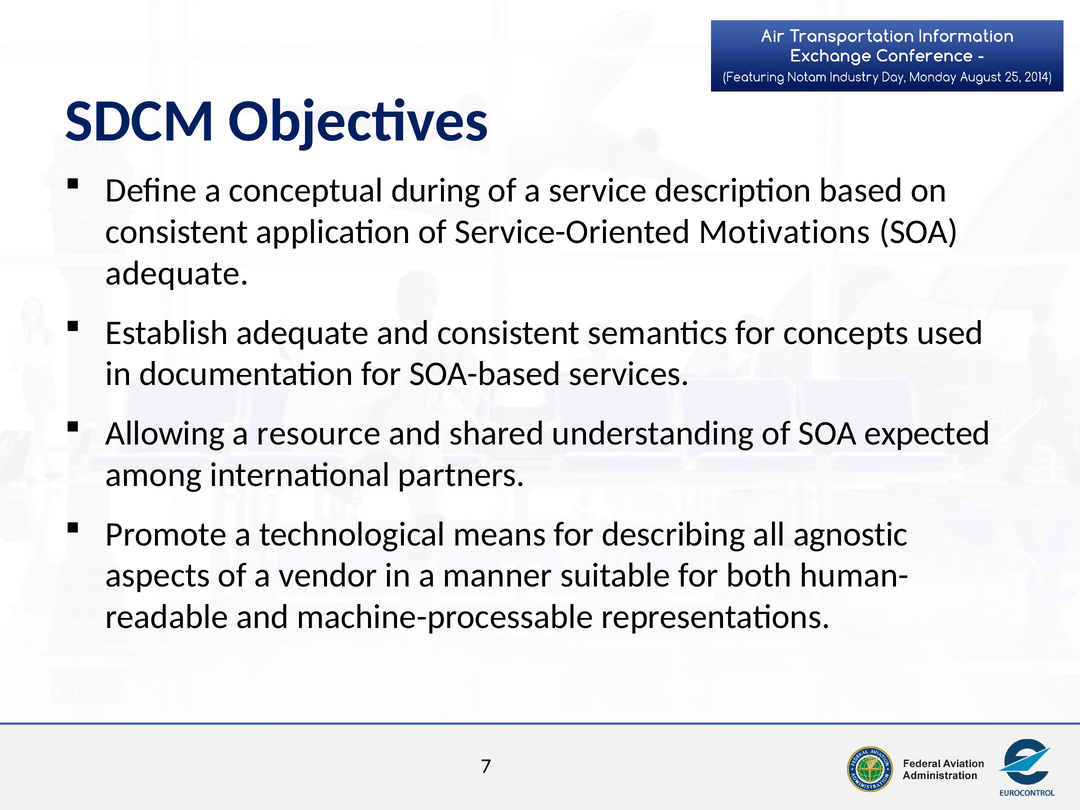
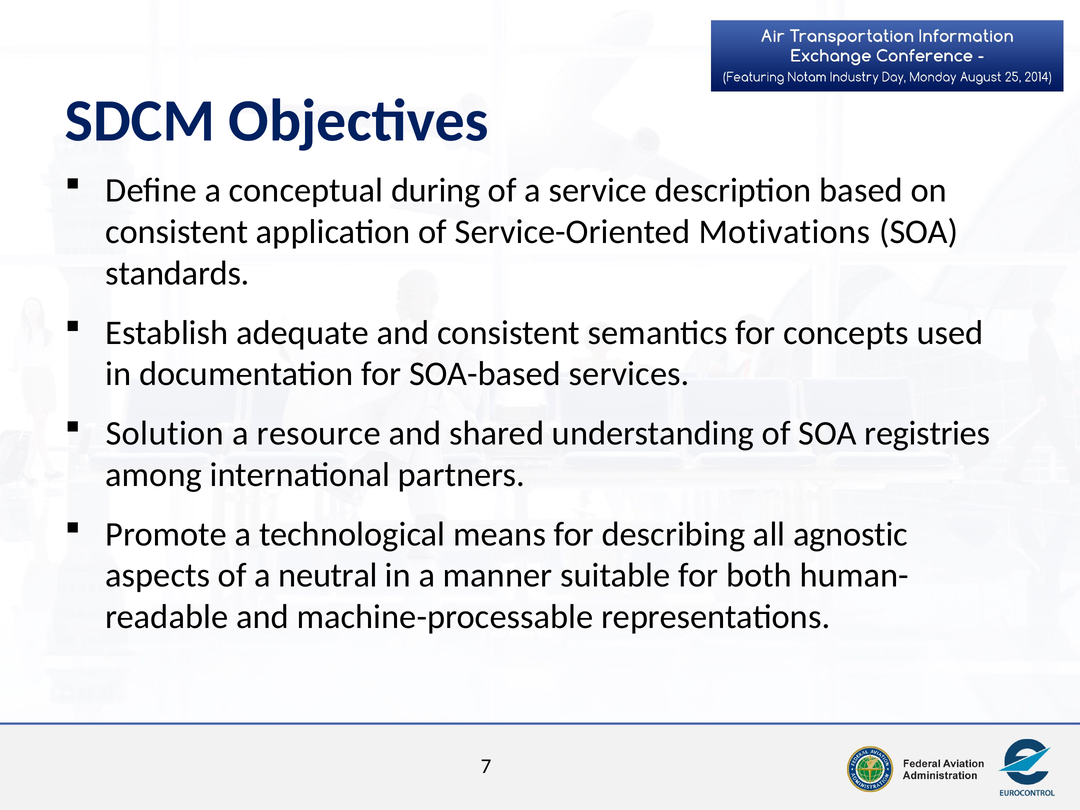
adequate at (177, 273): adequate -> standards
Allowing: Allowing -> Solution
expected: expected -> registries
vendor: vendor -> neutral
